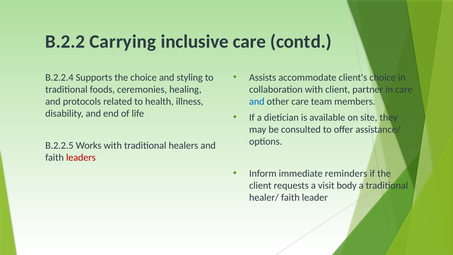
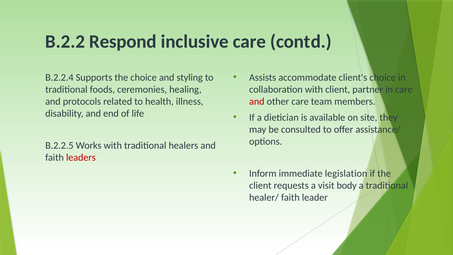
Carrying: Carrying -> Respond
and at (257, 102) colour: blue -> red
reminders: reminders -> legislation
